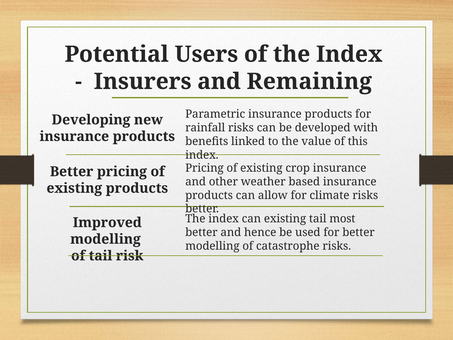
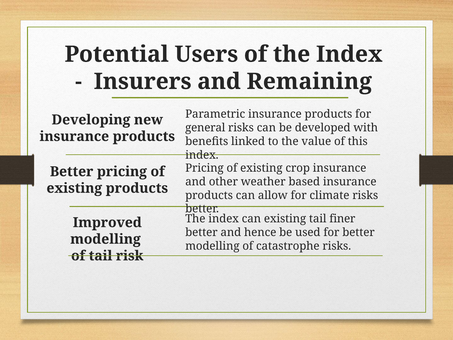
rainfall: rainfall -> general
most: most -> finer
